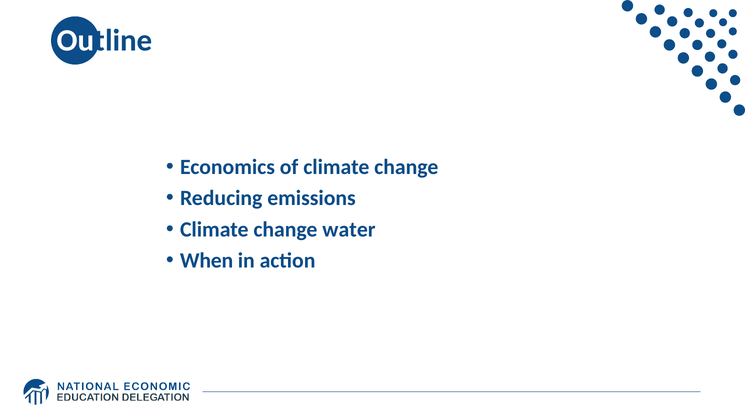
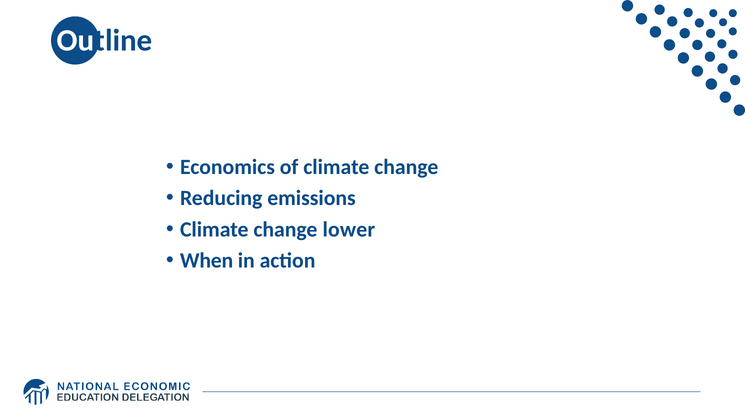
water: water -> lower
